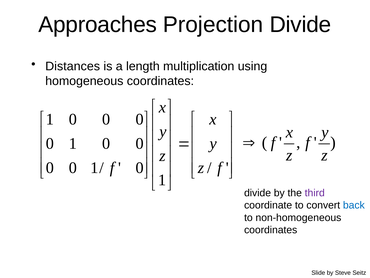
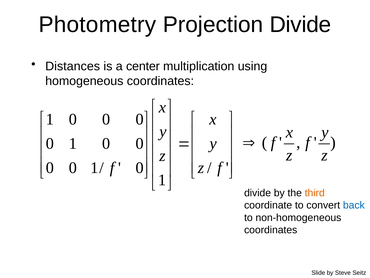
Approaches: Approaches -> Photometry
length: length -> center
third colour: purple -> orange
